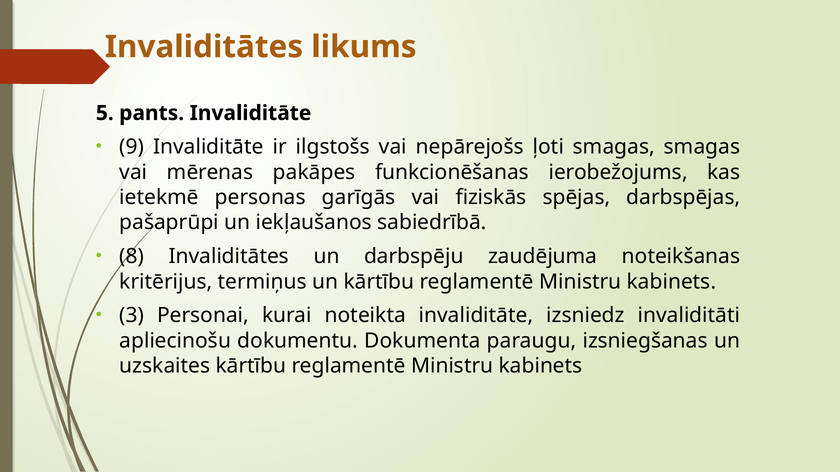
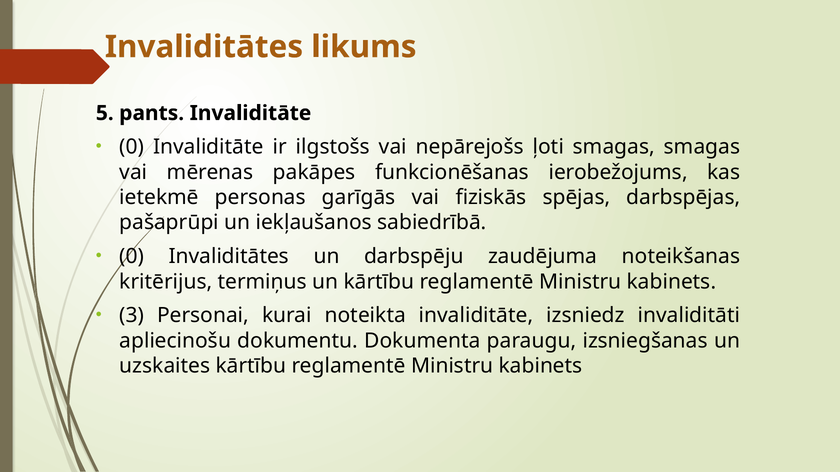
9 at (132, 147): 9 -> 0
8 at (132, 257): 8 -> 0
